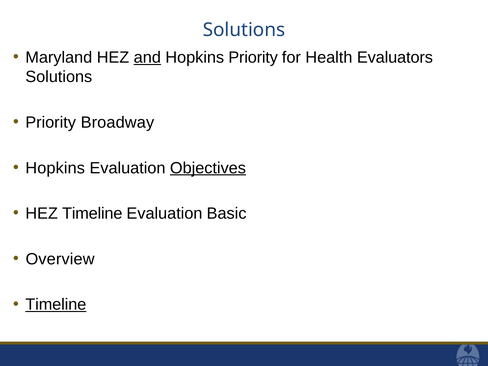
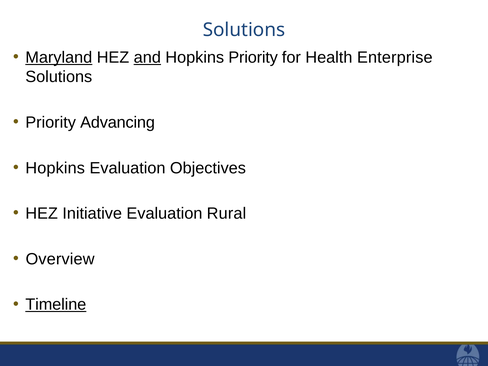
Maryland underline: none -> present
Evaluators: Evaluators -> Enterprise
Broadway: Broadway -> Advancing
Objectives underline: present -> none
HEZ Timeline: Timeline -> Initiative
Basic: Basic -> Rural
